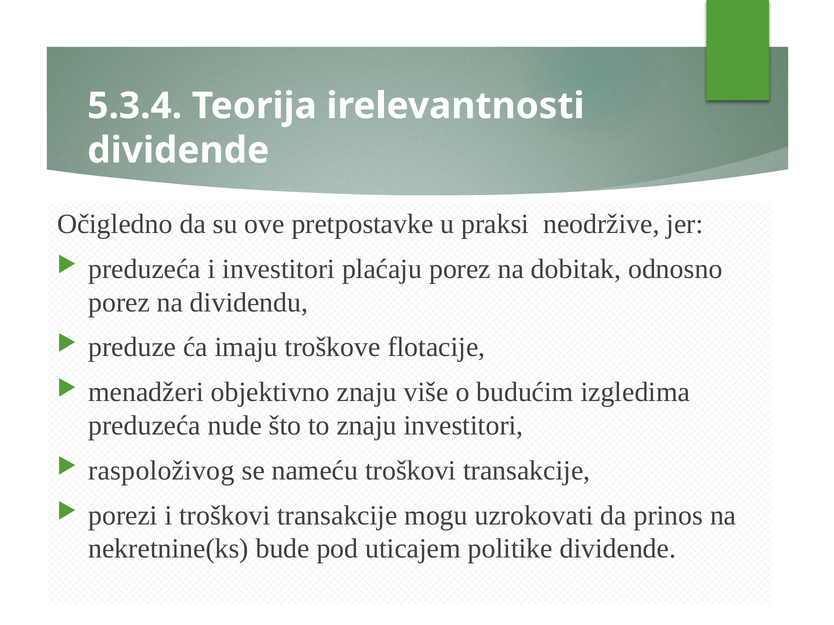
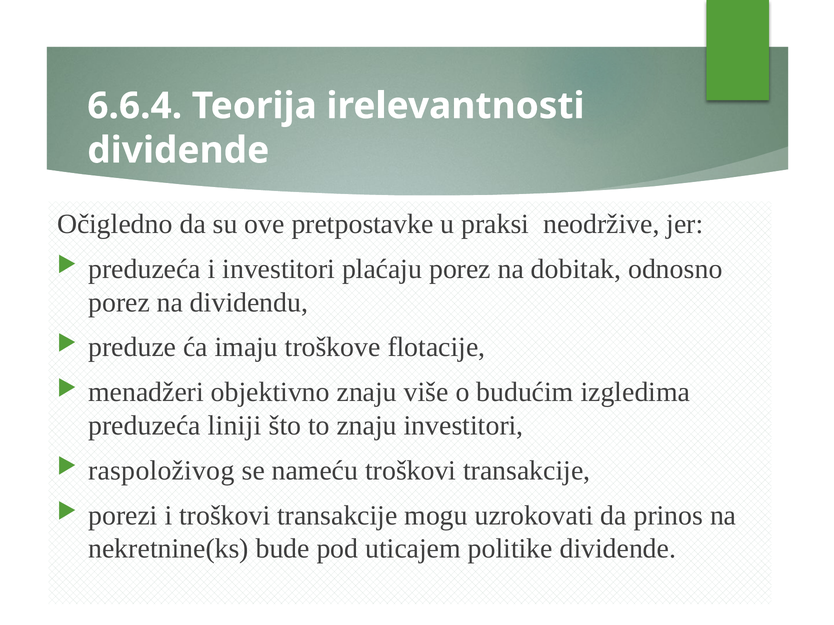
5.3.4: 5.3.4 -> 6.6.4
nude: nude -> liniji
